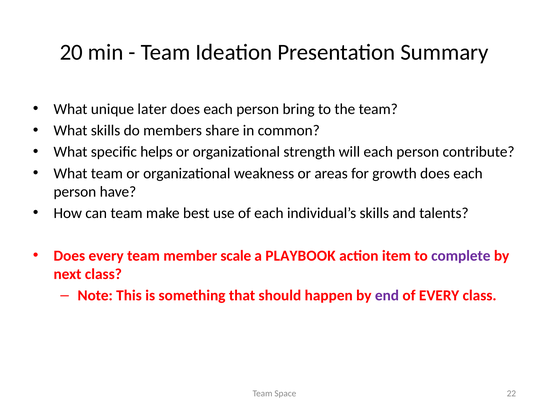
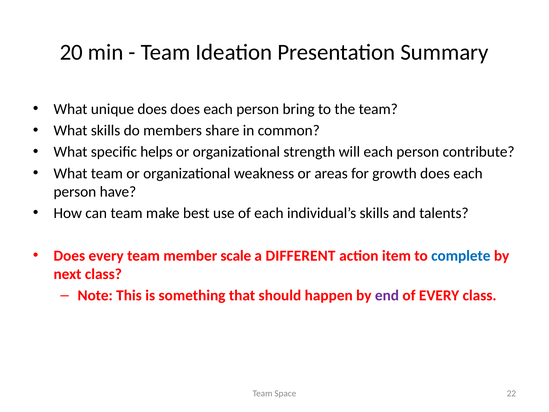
unique later: later -> does
PLAYBOOK: PLAYBOOK -> DIFFERENT
complete colour: purple -> blue
